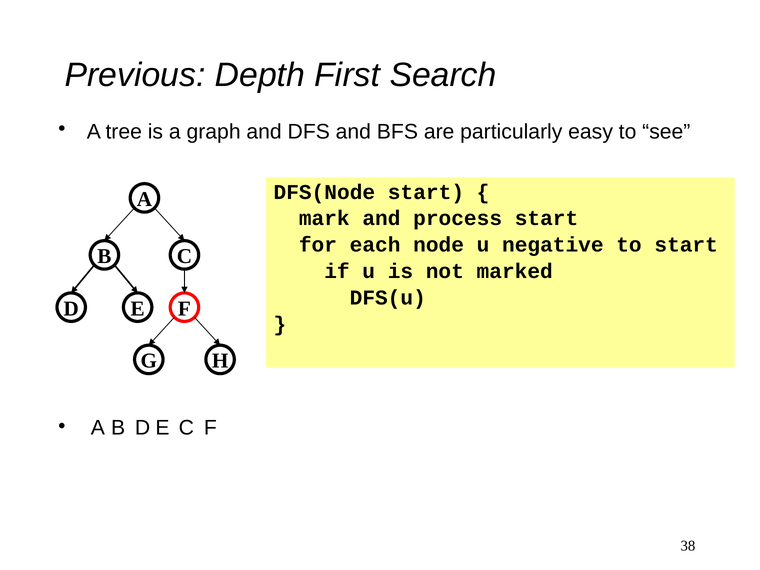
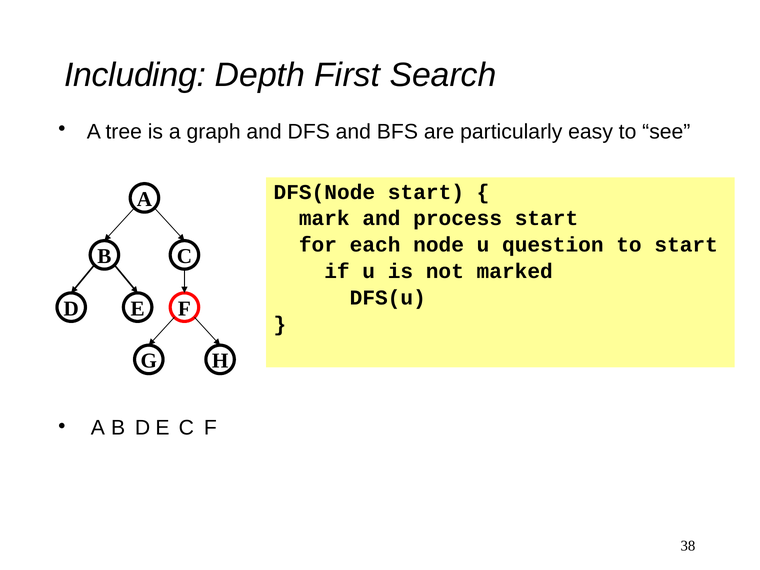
Previous: Previous -> Including
negative: negative -> question
